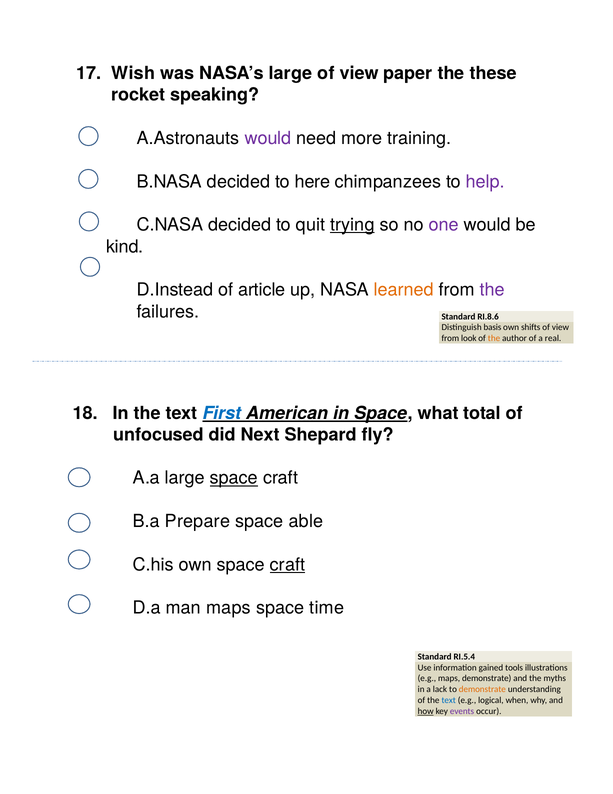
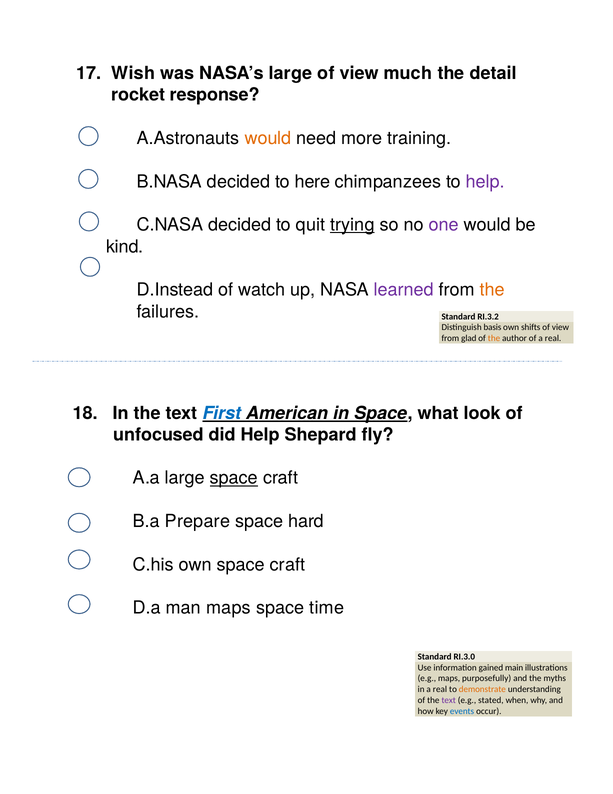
paper: paper -> much
these: these -> detail
speaking: speaking -> response
would at (268, 138) colour: purple -> orange
article: article -> watch
learned colour: orange -> purple
the at (492, 290) colour: purple -> orange
RI.8.6: RI.8.6 -> RI.3.2
look: look -> glad
total: total -> look
did Next: Next -> Help
able: able -> hard
craft at (288, 564) underline: present -> none
RI.5.4: RI.5.4 -> RI.3.0
tools: tools -> main
maps demonstrate: demonstrate -> purposefully
in a lack: lack -> real
text at (449, 700) colour: blue -> purple
logical: logical -> stated
how underline: present -> none
events colour: purple -> blue
